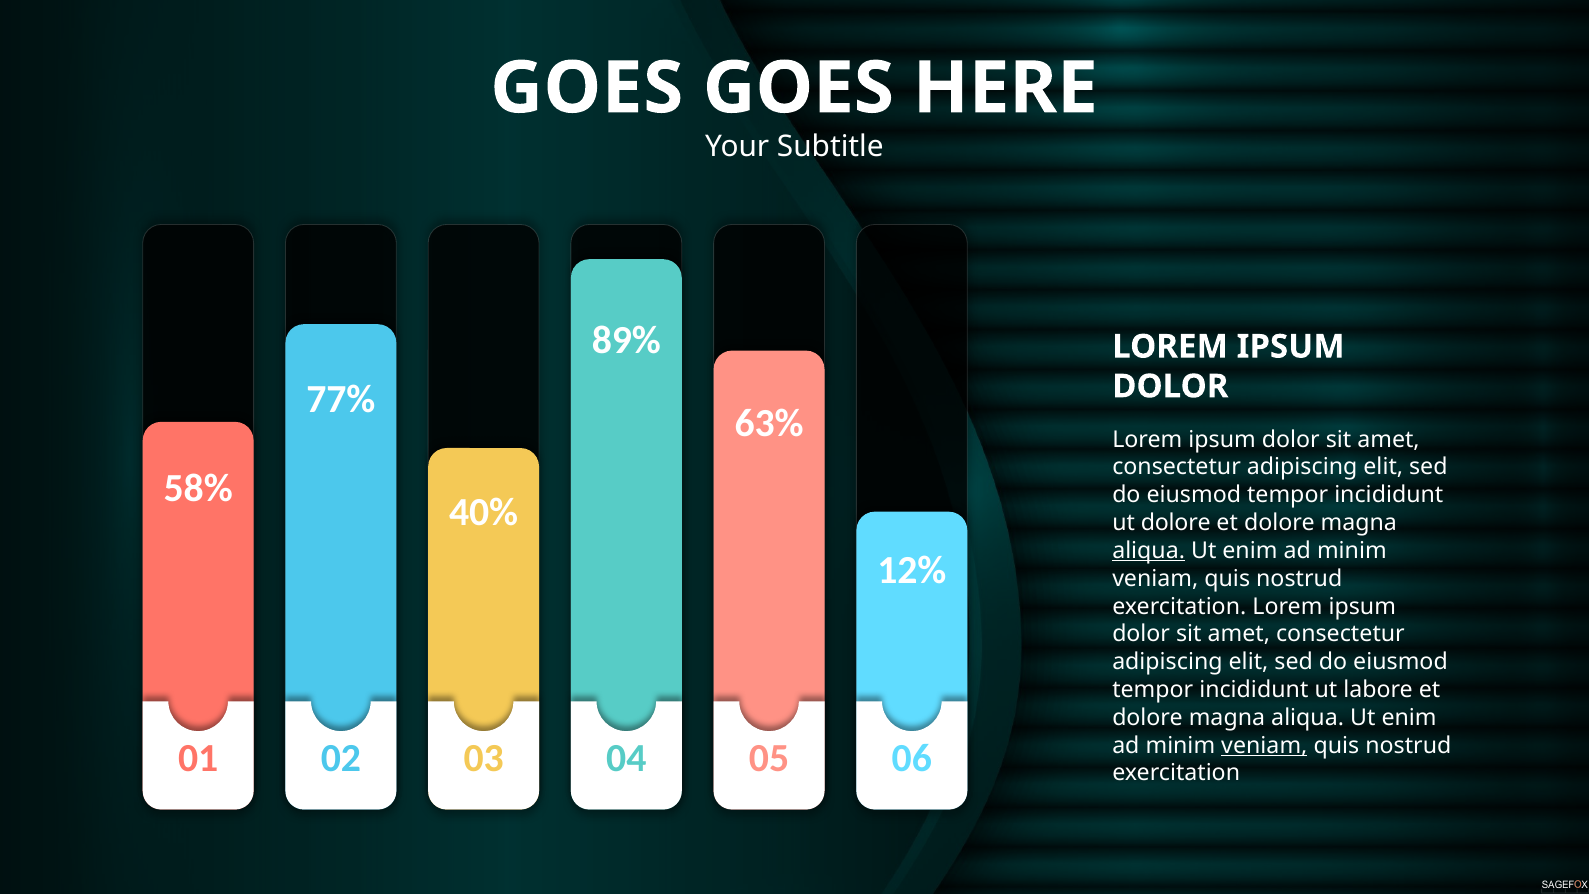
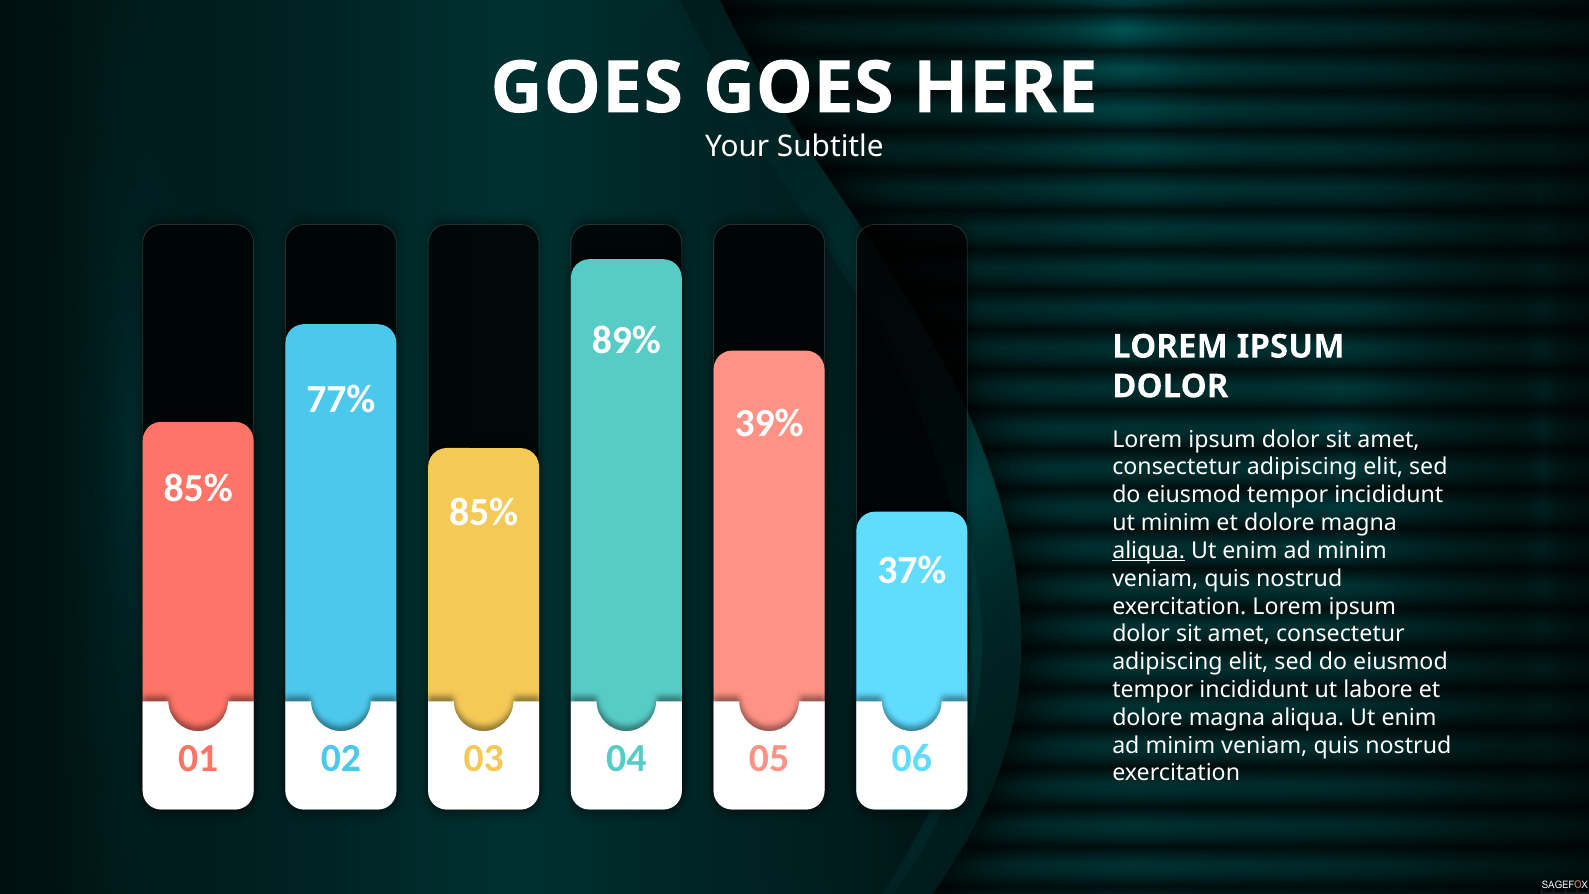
63%: 63% -> 39%
58% at (198, 488): 58% -> 85%
40% at (484, 512): 40% -> 85%
ut dolore: dolore -> minim
12%: 12% -> 37%
veniam at (1264, 745) underline: present -> none
